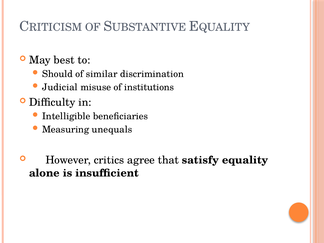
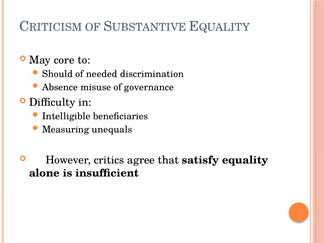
best: best -> core
similar: similar -> needed
Judicial: Judicial -> Absence
institutions: institutions -> governance
